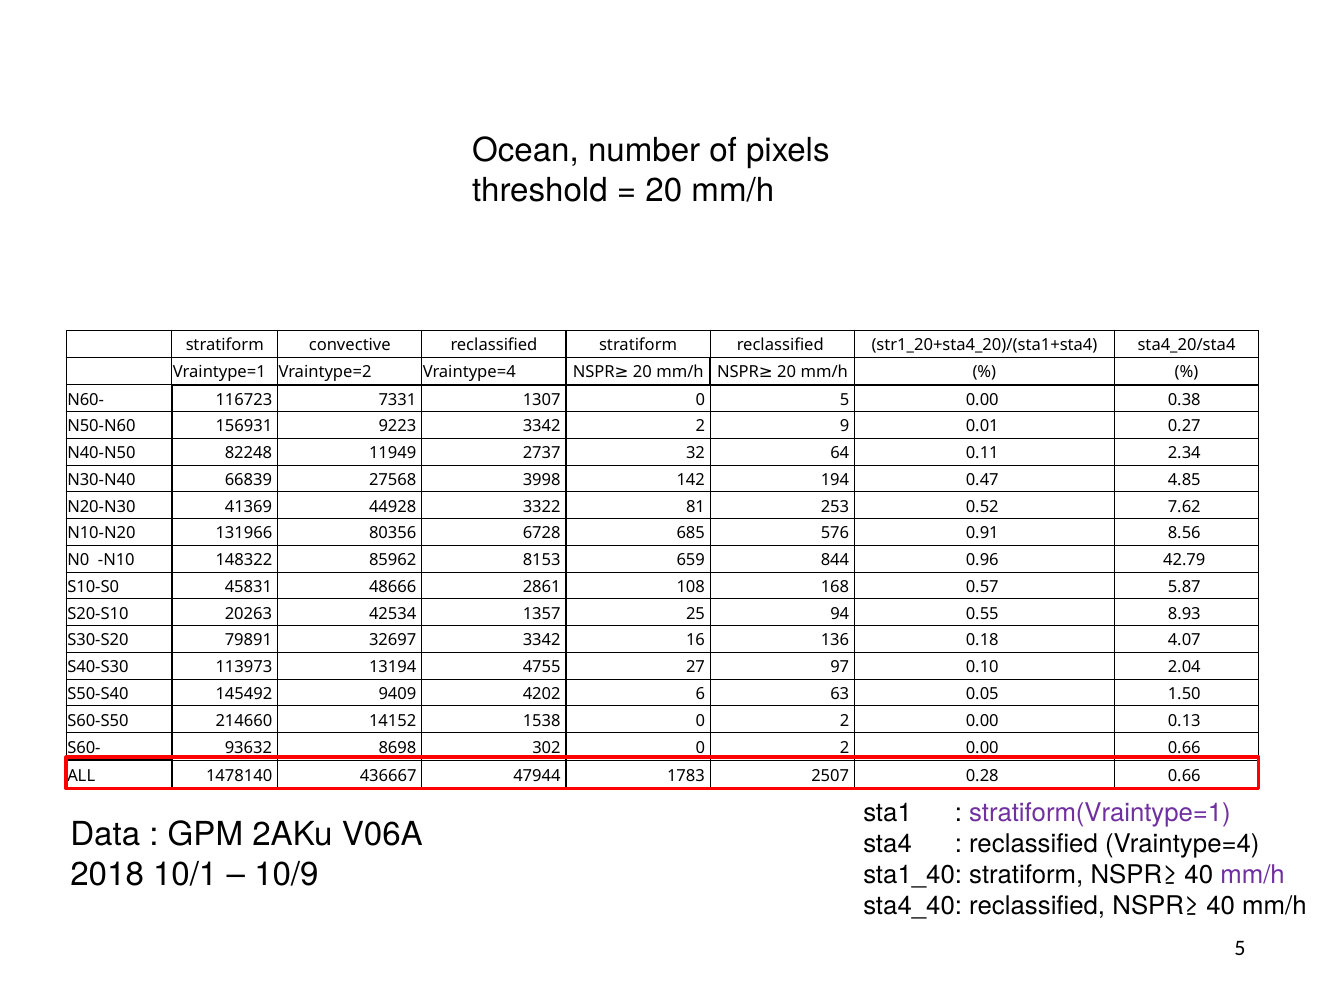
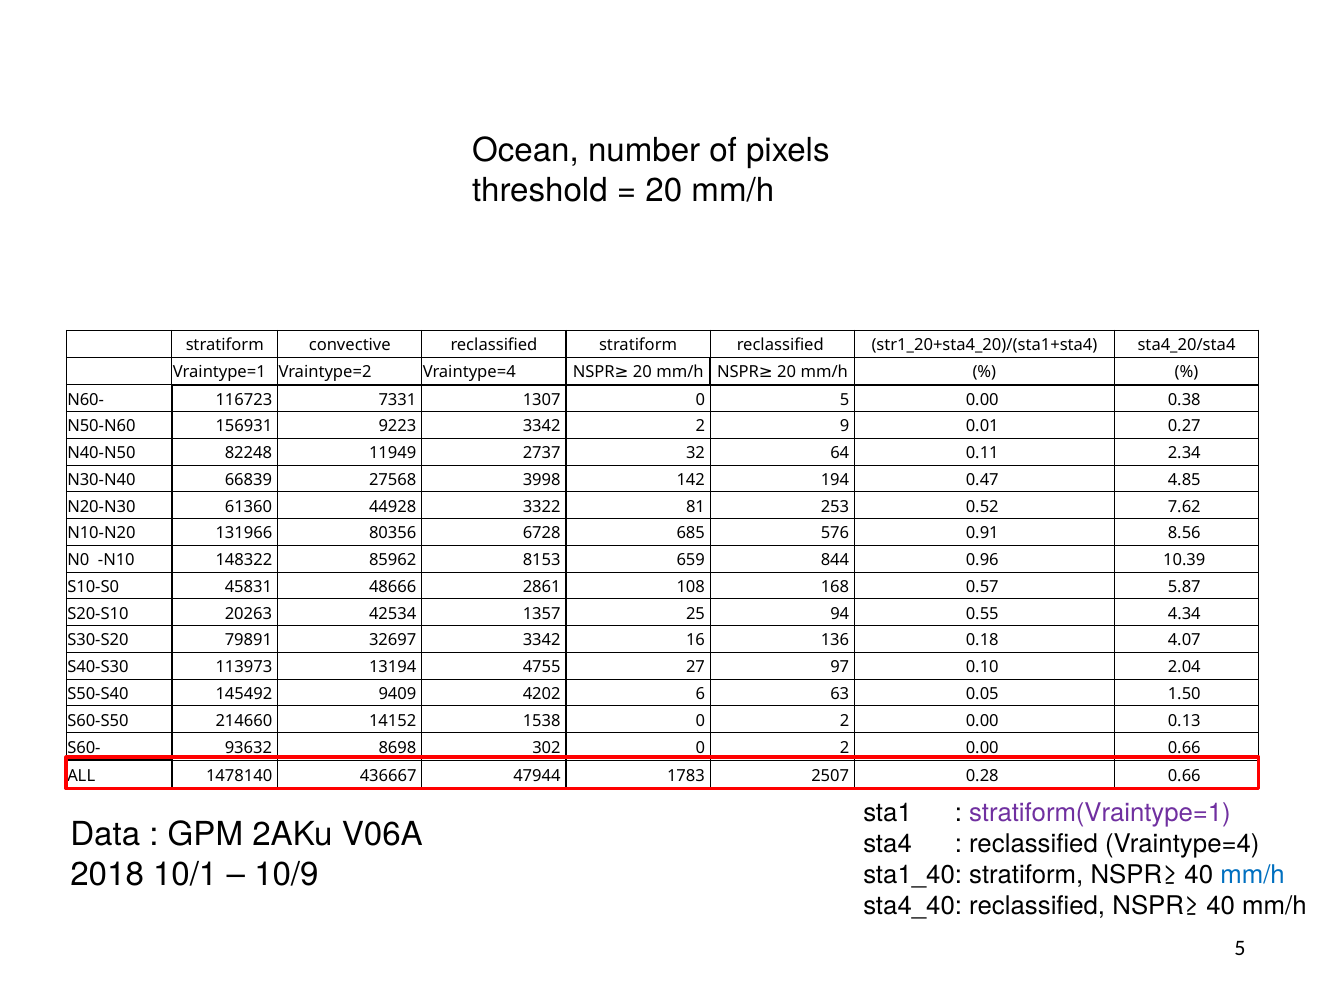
41369: 41369 -> 61360
42.79: 42.79 -> 10.39
8.93: 8.93 -> 4.34
mm/h at (1253, 876) colour: purple -> blue
